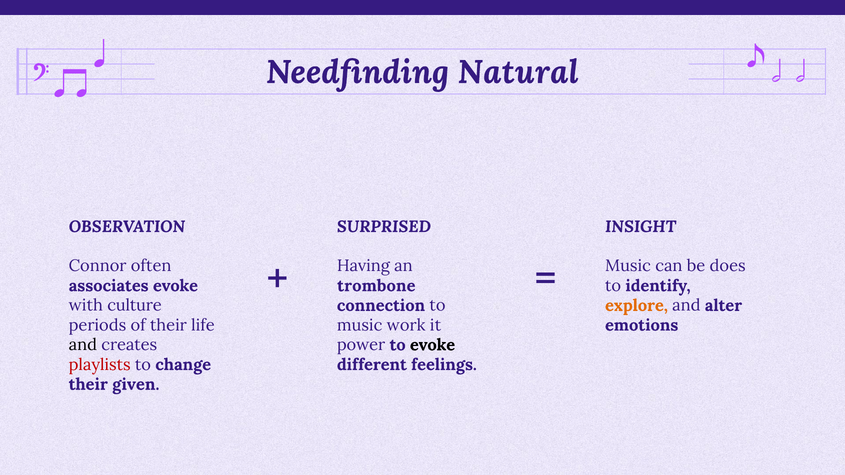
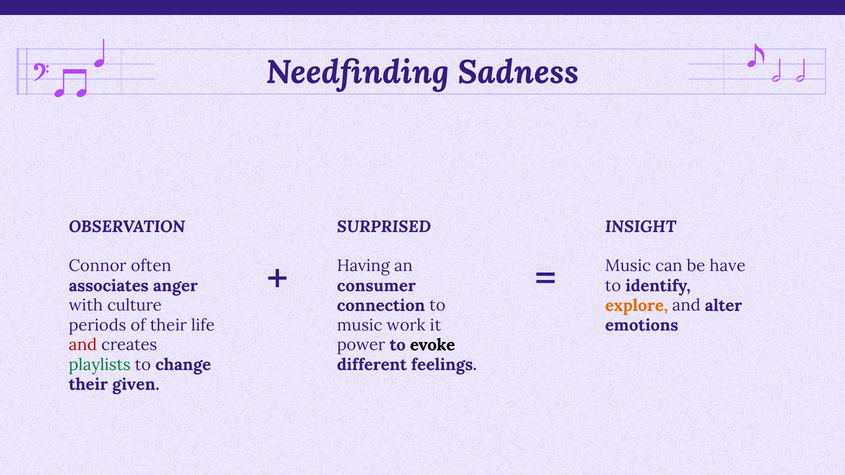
Natural: Natural -> Sadness
does: does -> have
associates evoke: evoke -> anger
trombone: trombone -> consumer
and at (83, 345) colour: black -> red
playlists colour: red -> green
